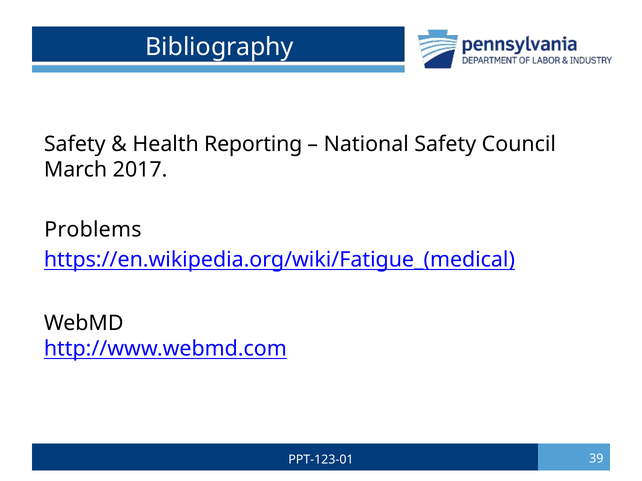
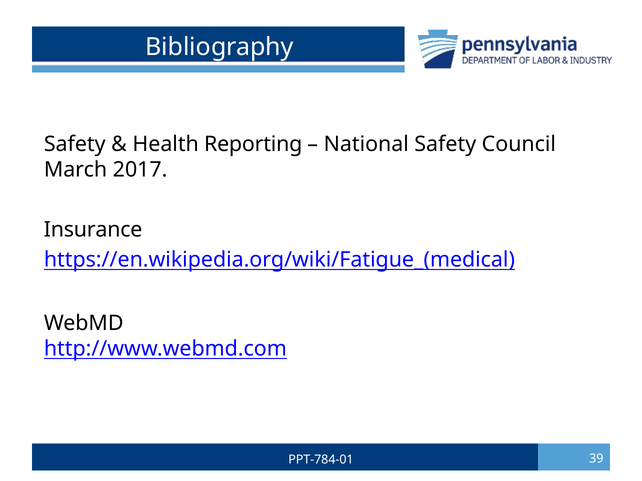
Problems: Problems -> Insurance
PPT-123-01: PPT-123-01 -> PPT-784-01
